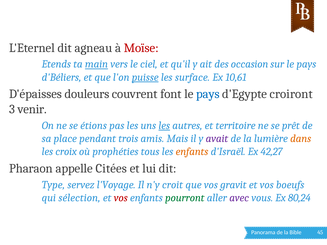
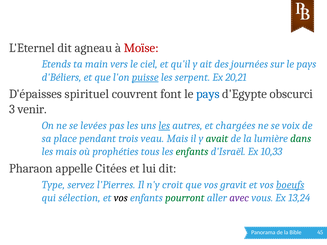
main underline: present -> none
occasion: occasion -> journées
surface: surface -> serpent
10,61: 10,61 -> 20,21
douleurs: douleurs -> spirituel
croiront: croiront -> obscurci
étions: étions -> levées
territoire: territoire -> chargées
prêt: prêt -> voix
amis: amis -> veau
avait colour: purple -> green
dans colour: orange -> green
les croix: croix -> mais
enfants at (192, 152) colour: orange -> green
42,27: 42,27 -> 10,33
l'Voyage: l'Voyage -> l'Pierres
boeufs underline: none -> present
vos at (121, 198) colour: red -> black
80,24: 80,24 -> 13,24
